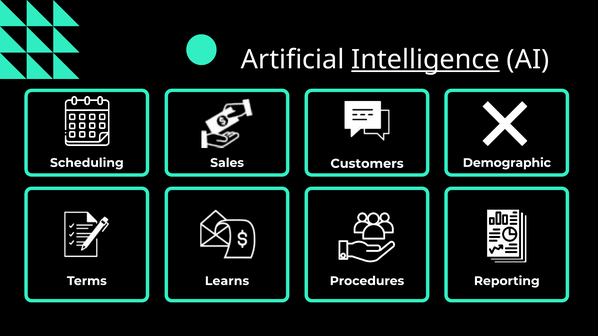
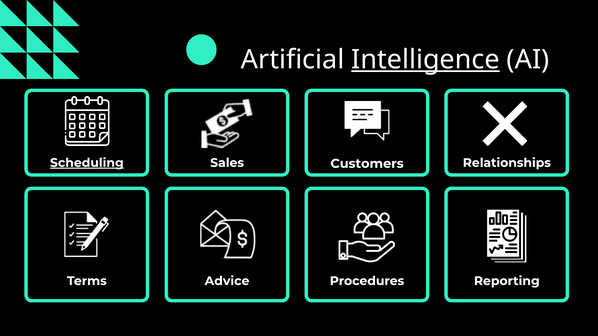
Scheduling underline: none -> present
Demographic: Demographic -> Relationships
Learns: Learns -> Advice
